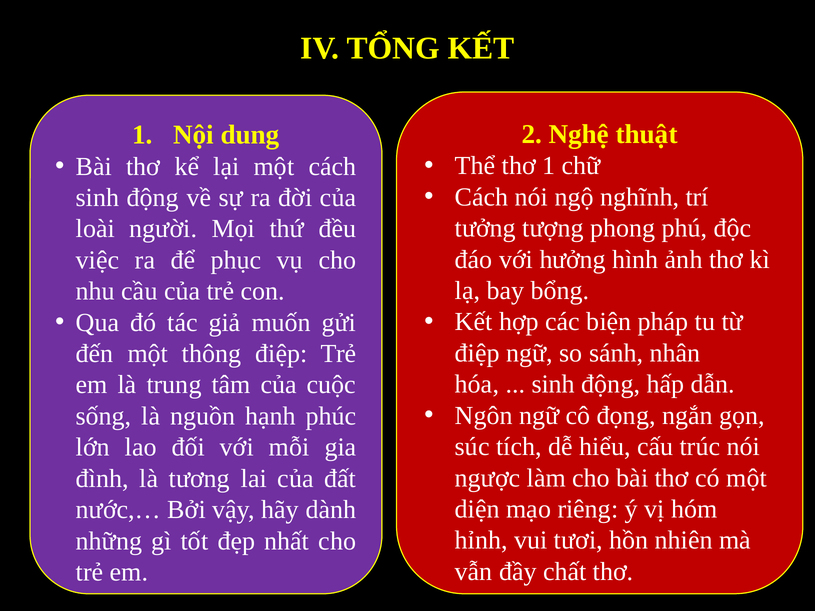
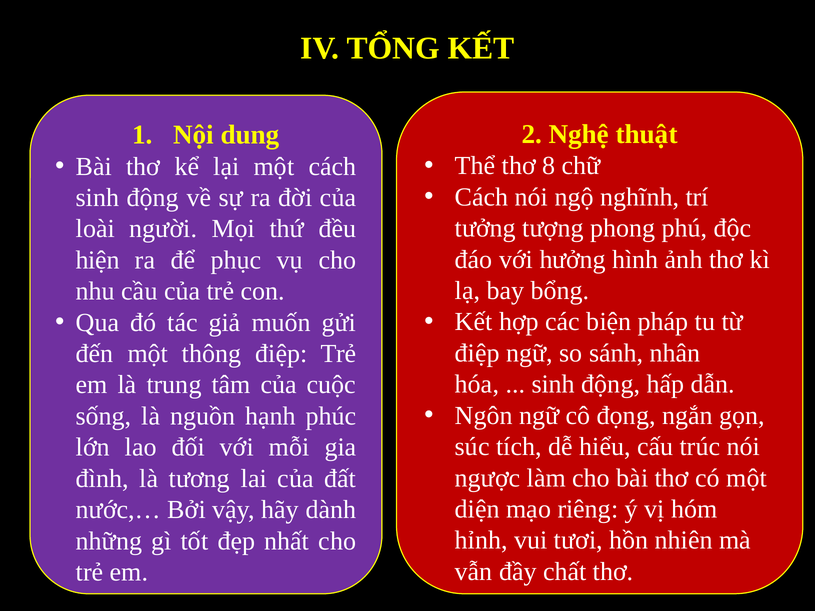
thơ 1: 1 -> 8
việc: việc -> hiện
